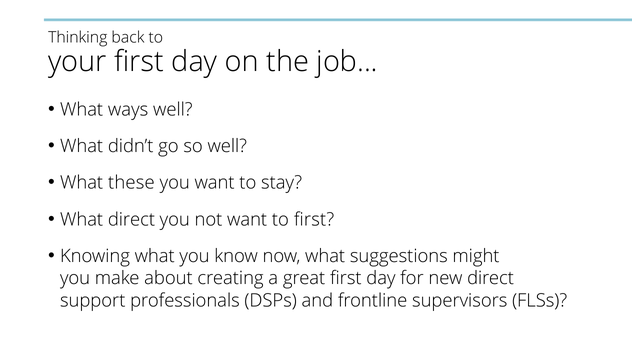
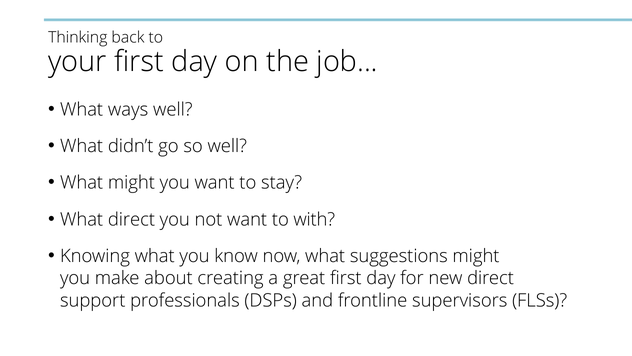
What these: these -> might
to first: first -> with
